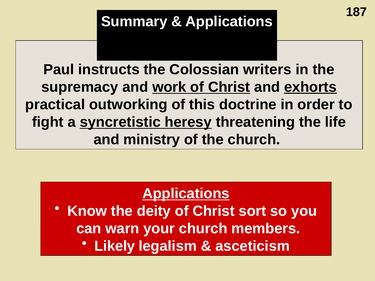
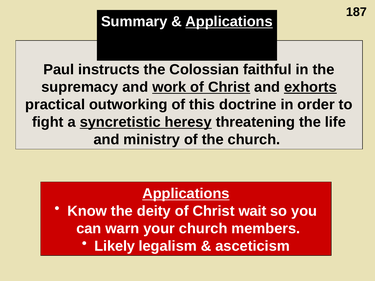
Applications at (229, 22) underline: none -> present
writers: writers -> faithful
sort: sort -> wait
